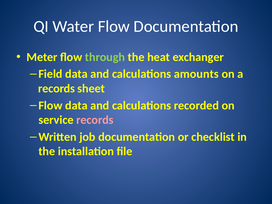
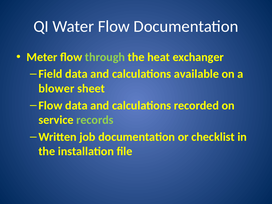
amounts: amounts -> available
records at (57, 89): records -> blower
records at (95, 120) colour: pink -> light green
